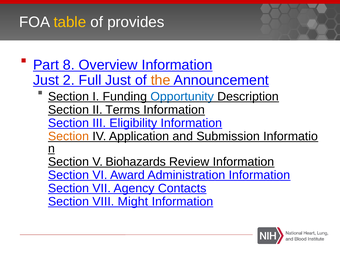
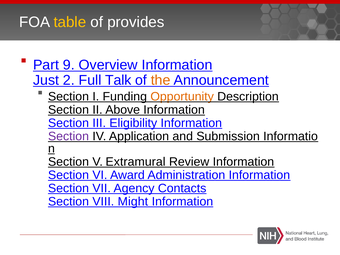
8: 8 -> 9
Full Just: Just -> Talk
Opportunity colour: blue -> orange
Terms: Terms -> Above
Section at (68, 136) colour: orange -> purple
Biohazards: Biohazards -> Extramural
